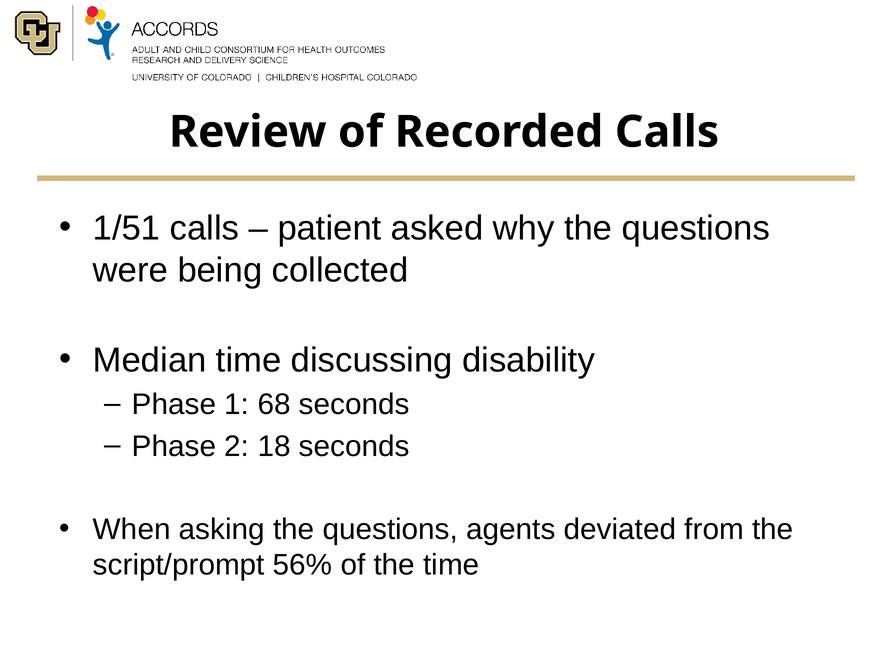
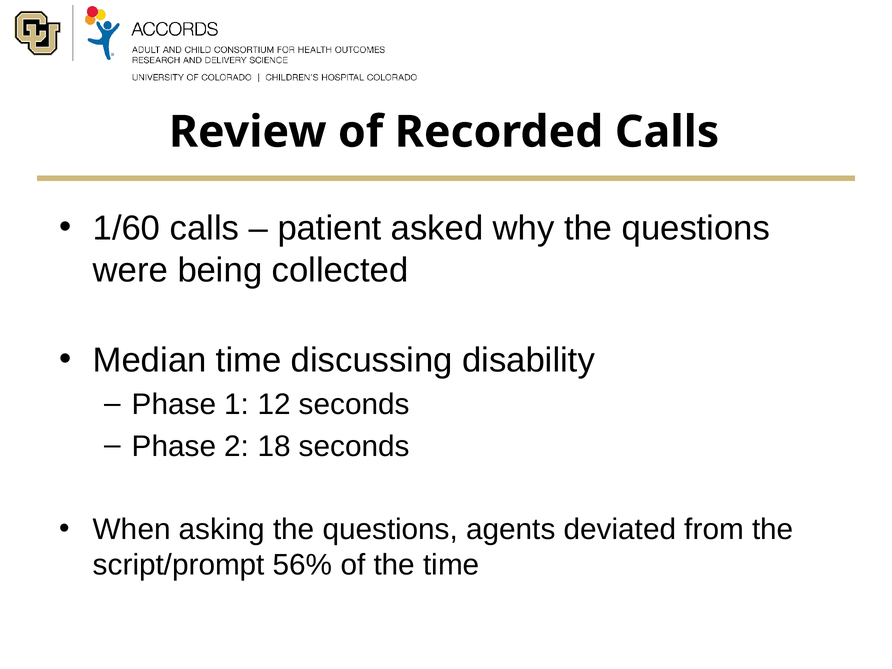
1/51: 1/51 -> 1/60
68: 68 -> 12
